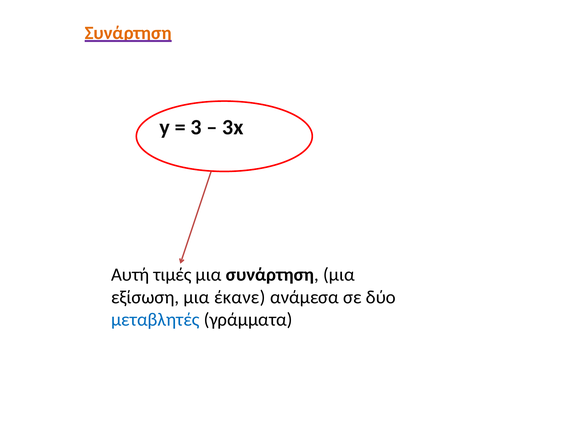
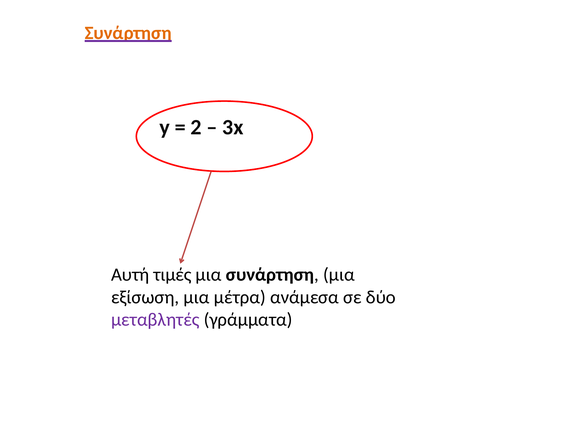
3: 3 -> 2
έκανε: έκανε -> μέτρα
μεταβλητές colour: blue -> purple
